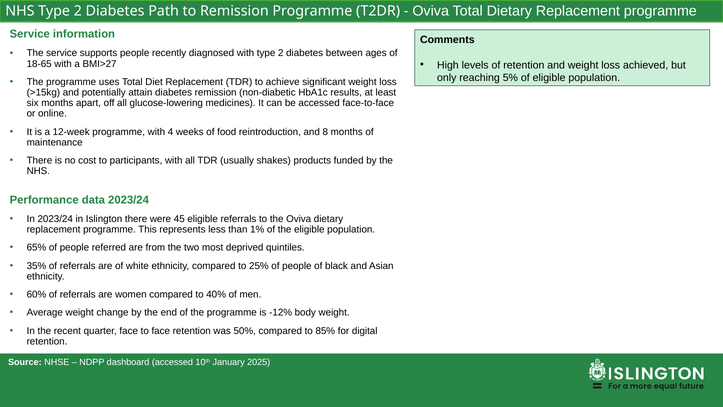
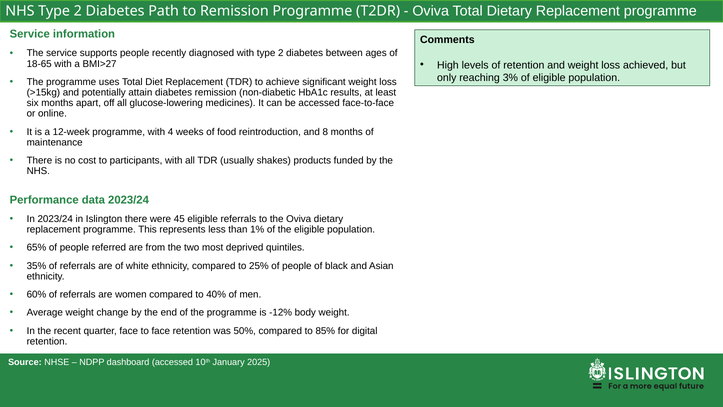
5%: 5% -> 3%
